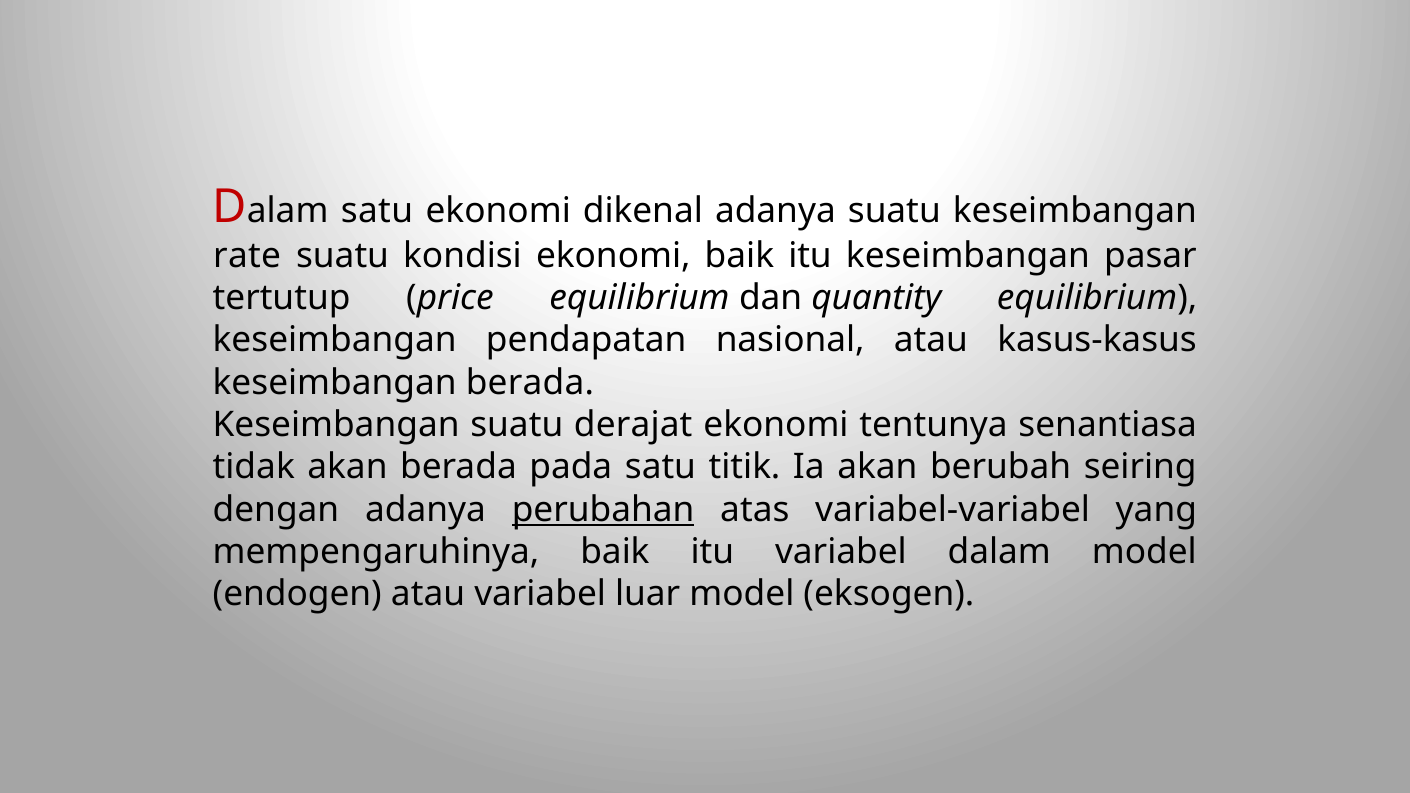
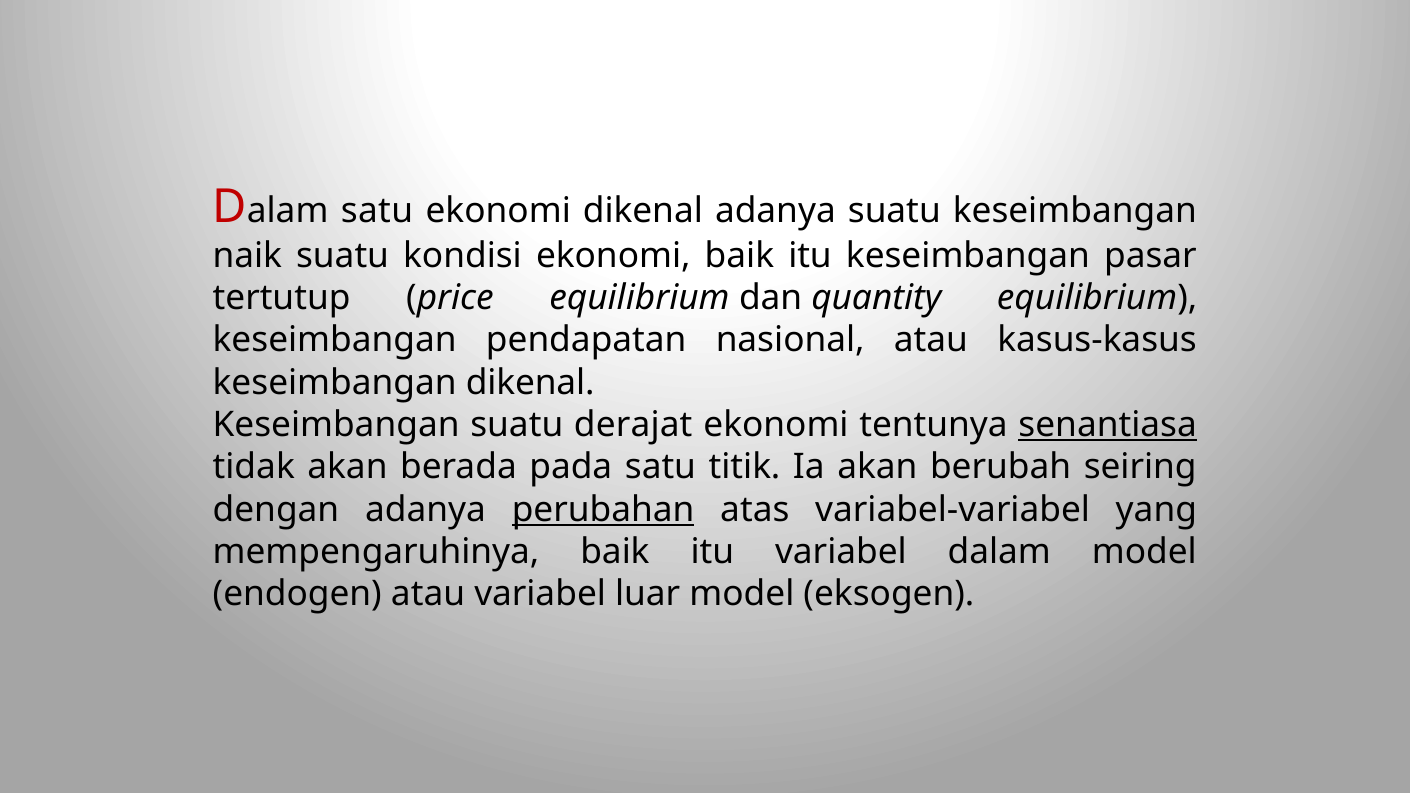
rate: rate -> naik
keseimbangan berada: berada -> dikenal
senantiasa underline: none -> present
